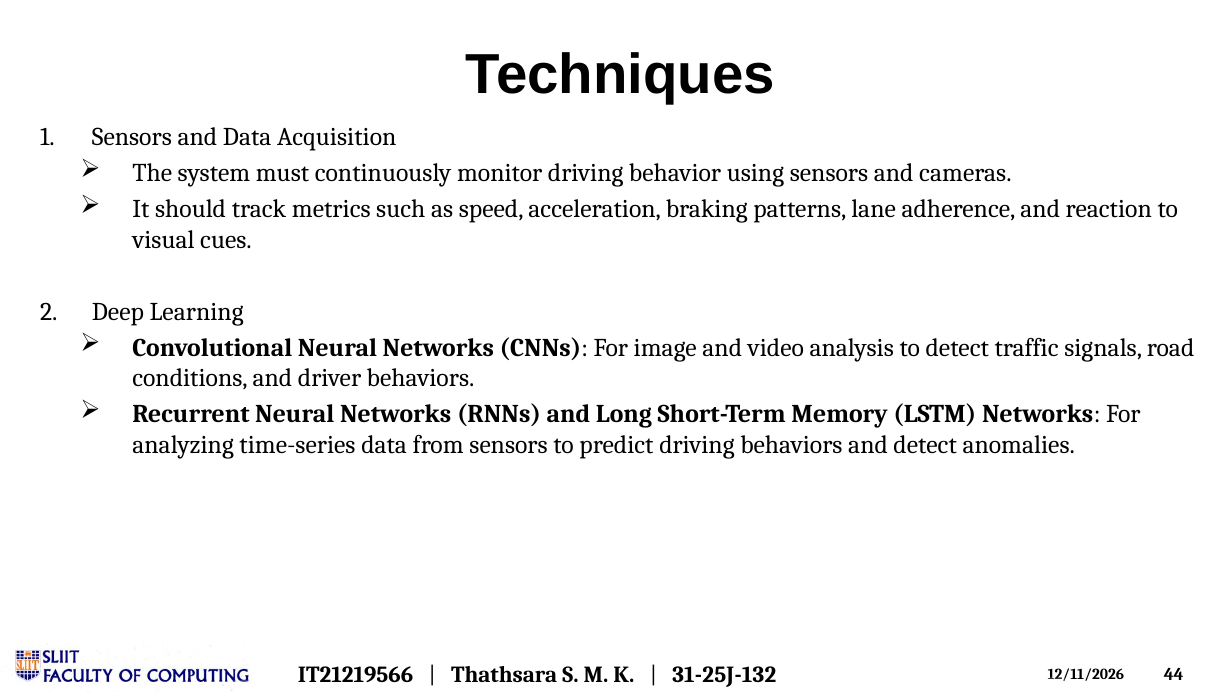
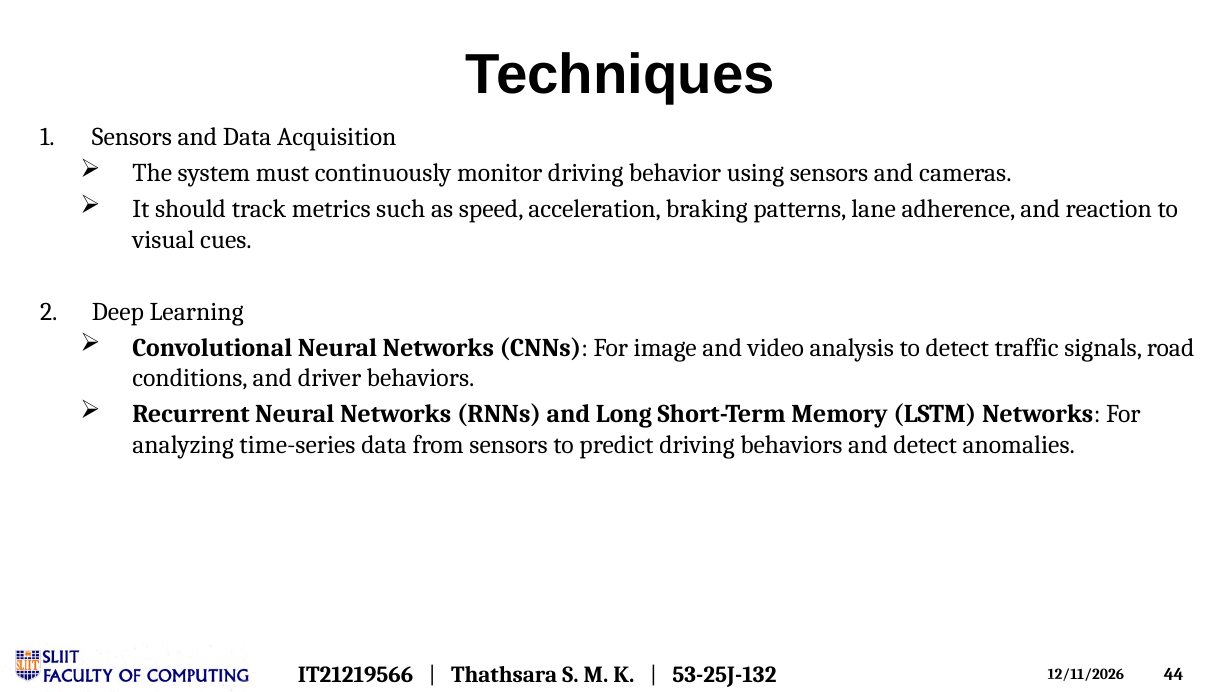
31-25J-132: 31-25J-132 -> 53-25J-132
